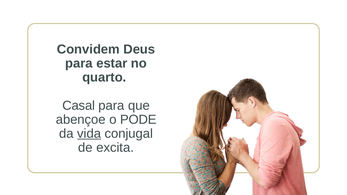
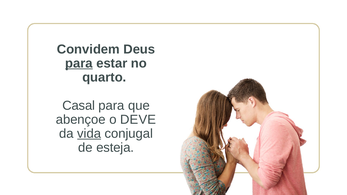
para at (79, 63) underline: none -> present
PODE: PODE -> DEVE
excita: excita -> esteja
